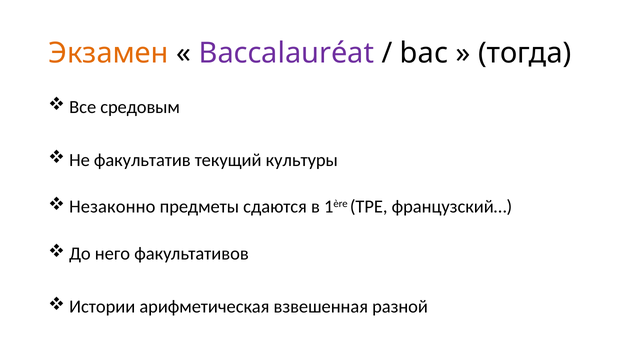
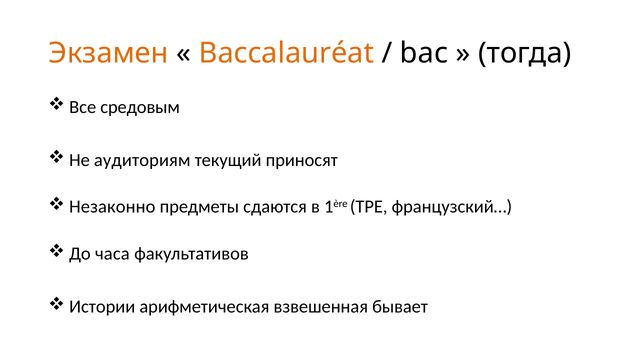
Baccalauréat colour: purple -> orange
факультатив: факультатив -> аудиториям
культуры: культуры -> приносят
него: него -> часа
разной: разной -> бывает
